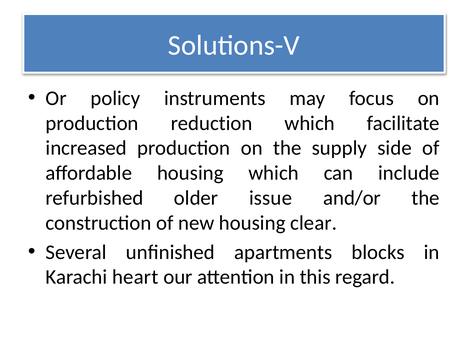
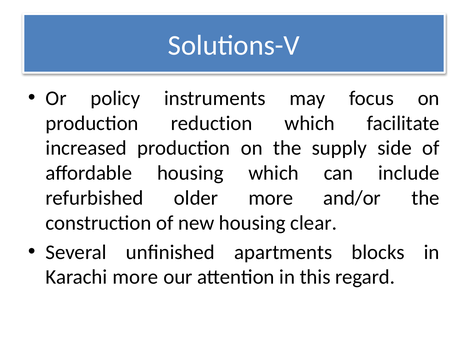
older issue: issue -> more
Karachi heart: heart -> more
